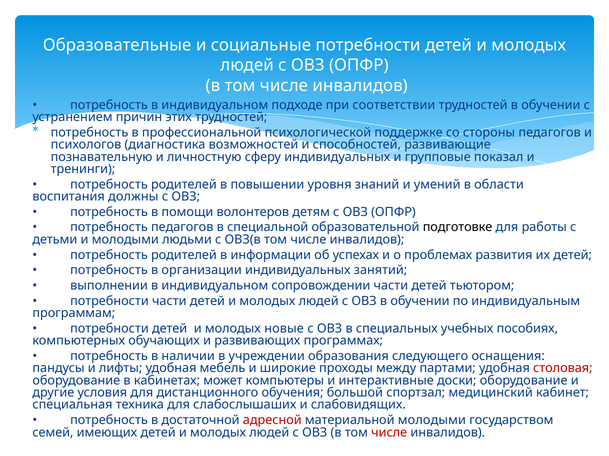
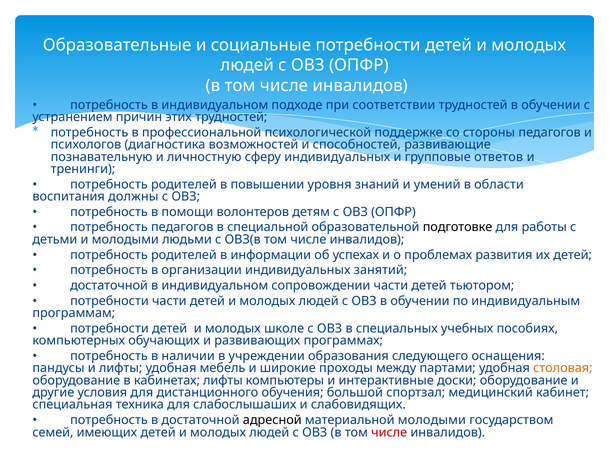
показал: показал -> ответов
выполнении at (109, 286): выполнении -> достаточной
новые: новые -> школе
столовая colour: red -> orange
кабинетах может: может -> лифты
адресной colour: red -> black
